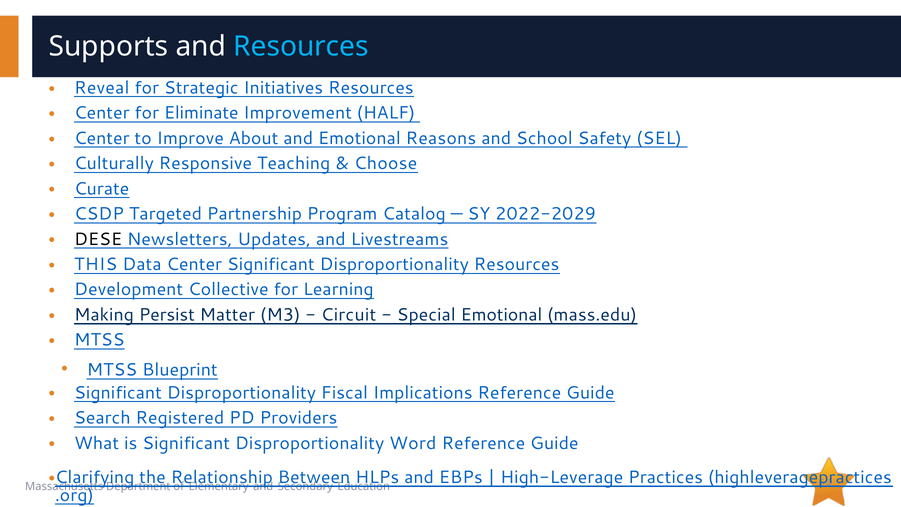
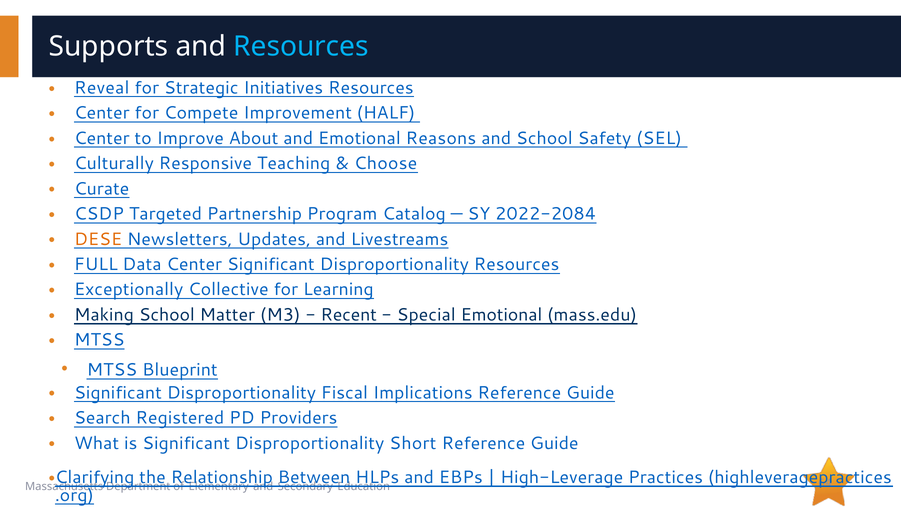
Eliminate: Eliminate -> Compete
2022-2029: 2022-2029 -> 2022-2084
DESE colour: black -> orange
THIS: THIS -> FULL
Development: Development -> Exceptionally
Making Persist: Persist -> School
Circuit: Circuit -> Recent
Word: Word -> Short
